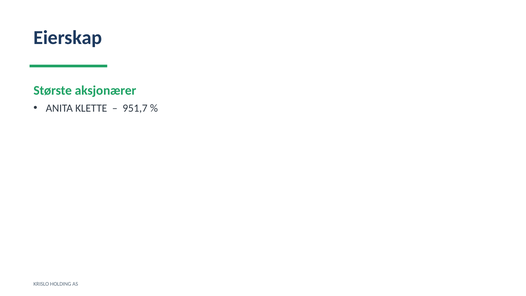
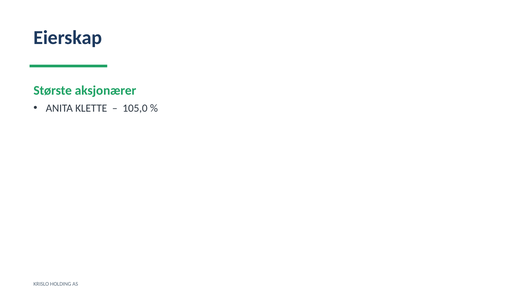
951,7: 951,7 -> 105,0
